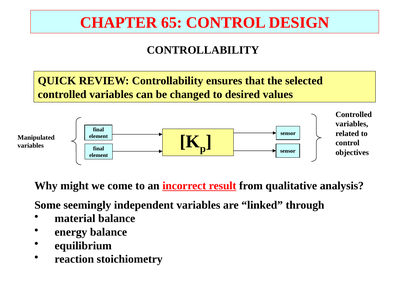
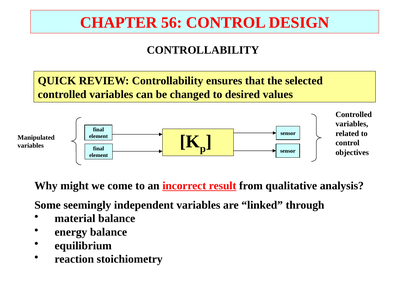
65: 65 -> 56
